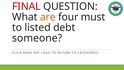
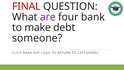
are colour: orange -> purple
four must: must -> bank
listed: listed -> make
